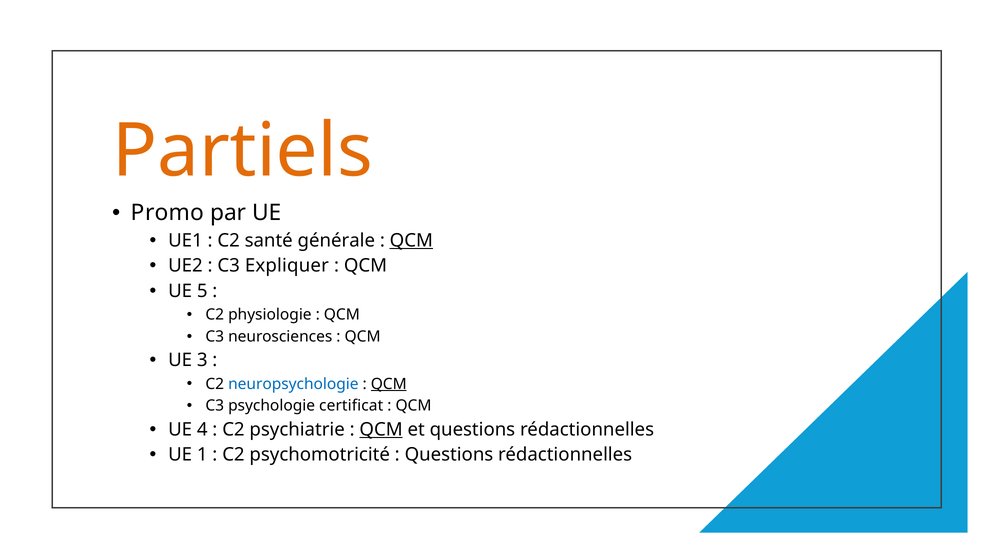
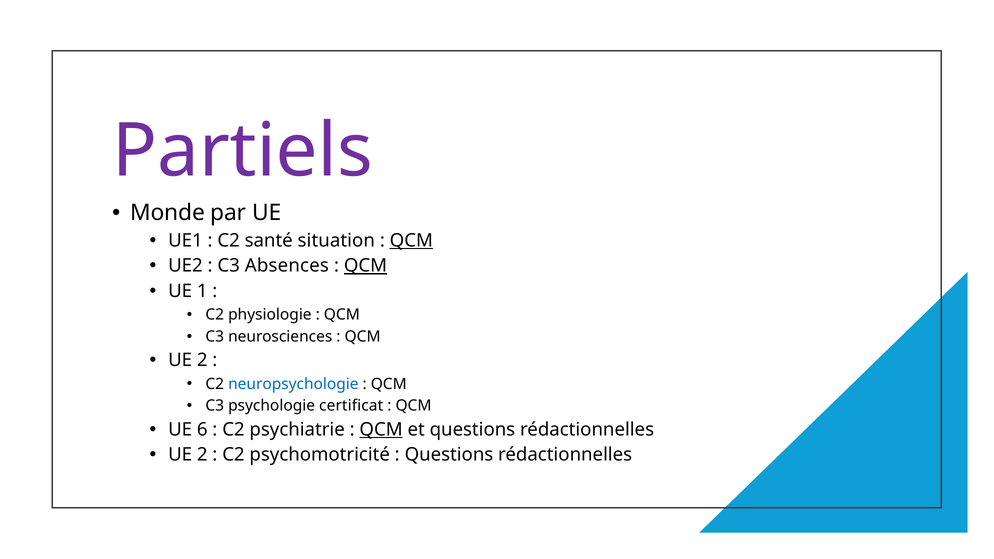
Partiels colour: orange -> purple
Promo: Promo -> Monde
générale: générale -> situation
Expliquer: Expliquer -> Absences
QCM at (366, 266) underline: none -> present
5: 5 -> 1
3 at (202, 360): 3 -> 2
QCM at (389, 384) underline: present -> none
4: 4 -> 6
1 at (202, 455): 1 -> 2
